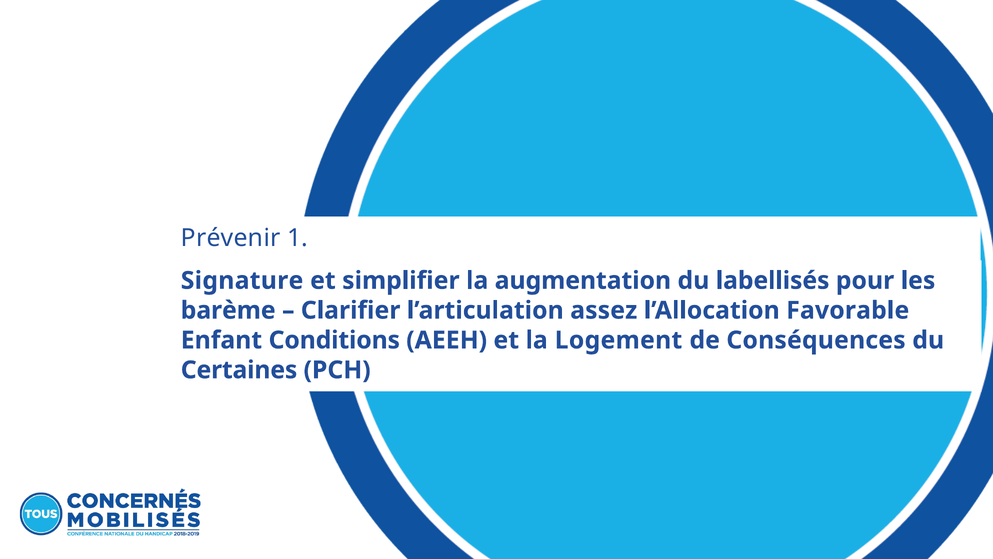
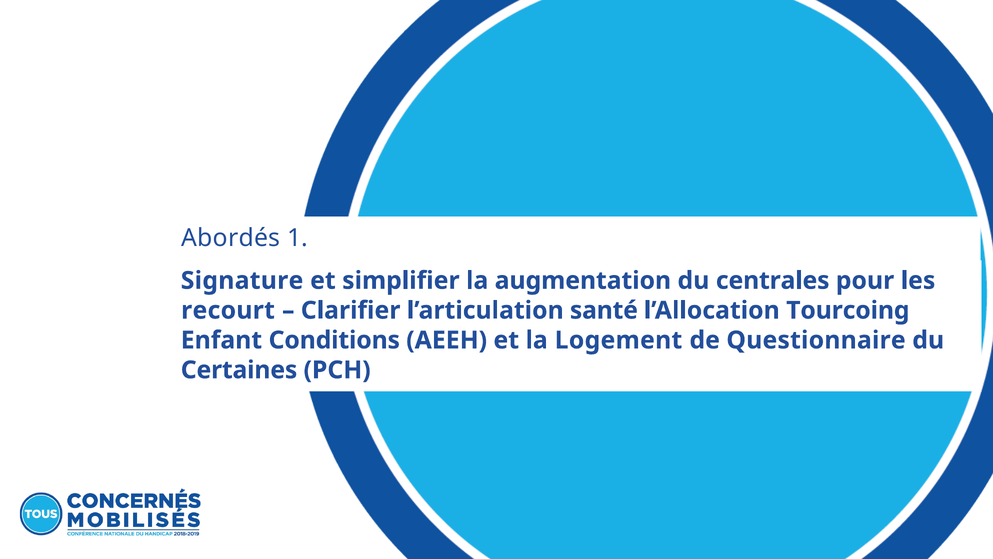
Prévenir: Prévenir -> Abordés
labellisés: labellisés -> centrales
barème: barème -> recourt
assez: assez -> santé
Favorable: Favorable -> Tourcoing
Conséquences: Conséquences -> Questionnaire
